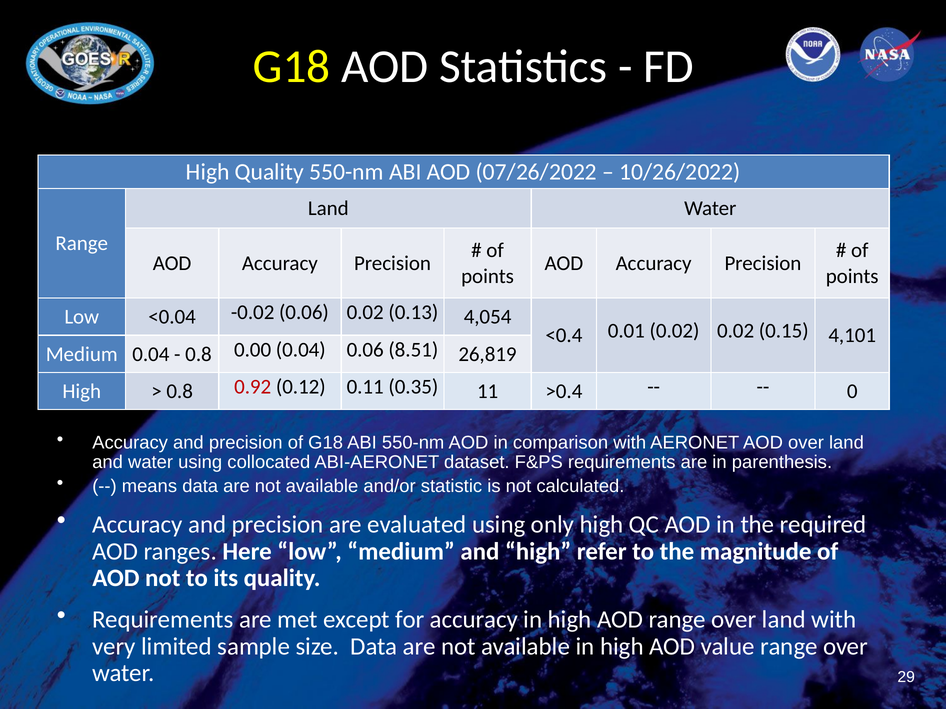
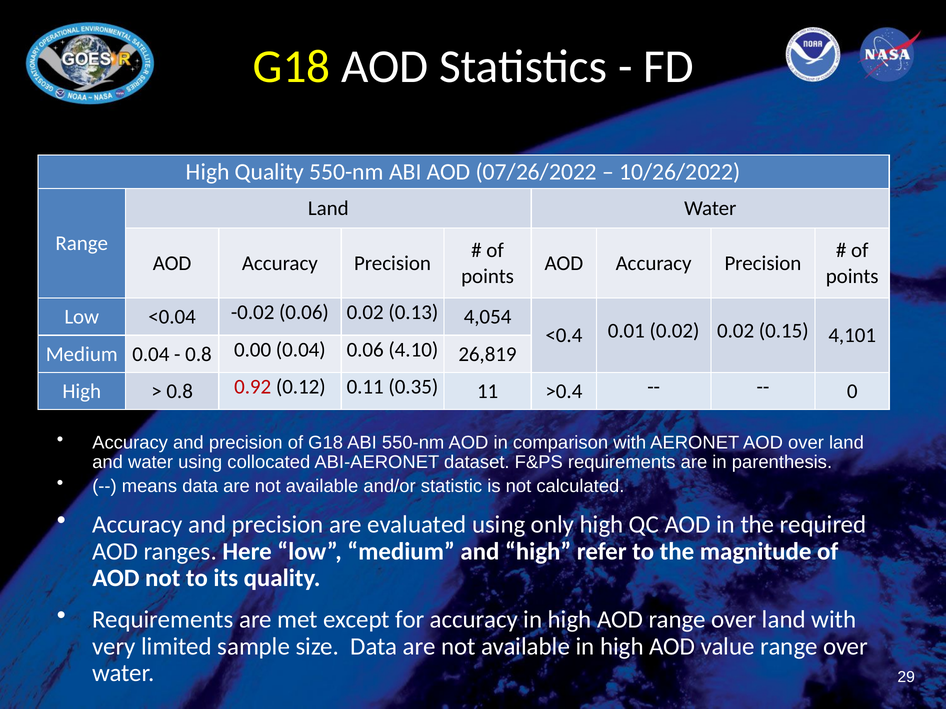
8.51: 8.51 -> 4.10
